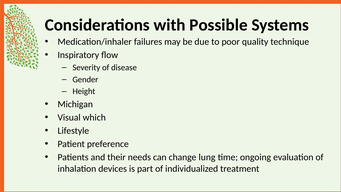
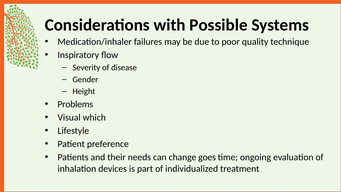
Michigan: Michigan -> Problems
lung: lung -> goes
